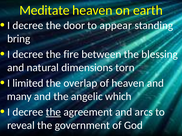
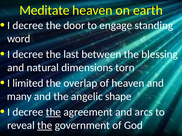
appear: appear -> engage
bring: bring -> word
fire: fire -> last
which: which -> shape
the at (45, 126) underline: none -> present
